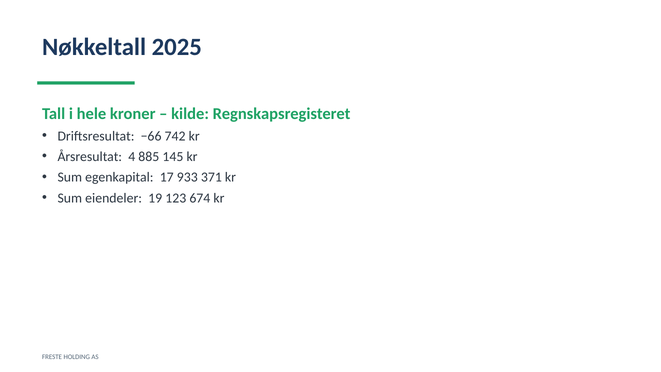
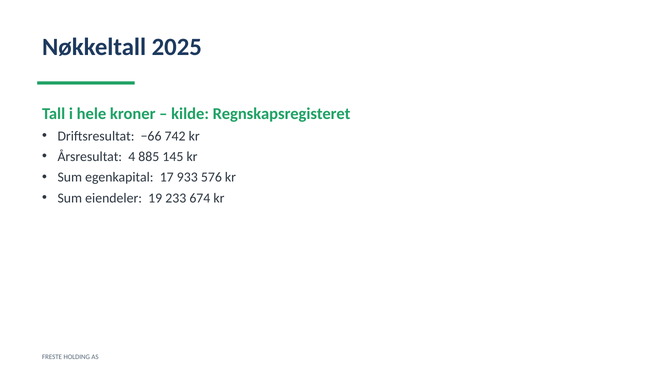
371: 371 -> 576
123: 123 -> 233
